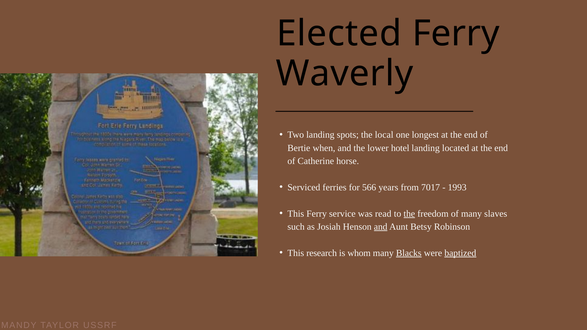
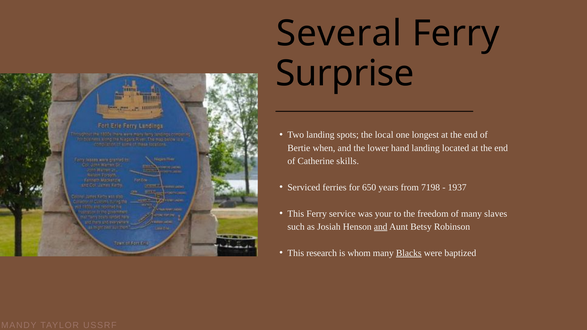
Elected: Elected -> Several
Waverly: Waverly -> Surprise
hotel: hotel -> hand
horse: horse -> skills
566: 566 -> 650
7017: 7017 -> 7198
1993: 1993 -> 1937
read: read -> your
the at (409, 214) underline: present -> none
baptized underline: present -> none
